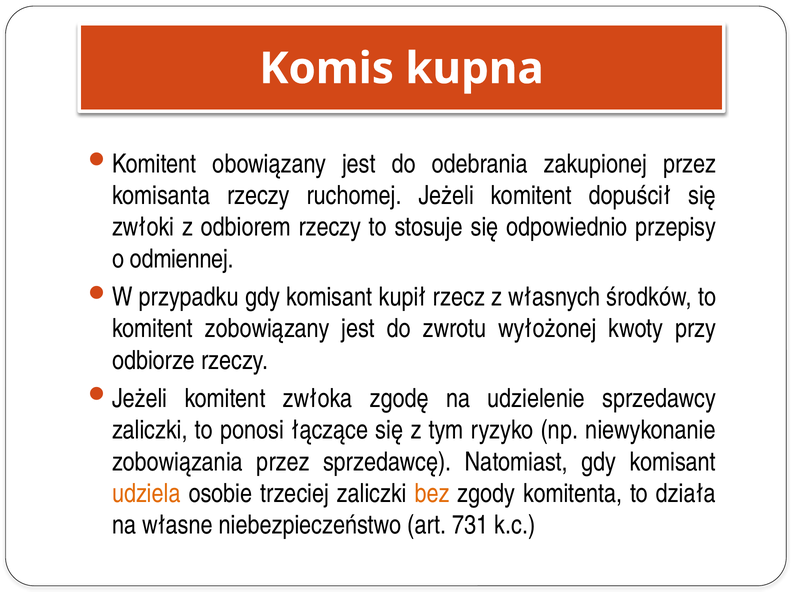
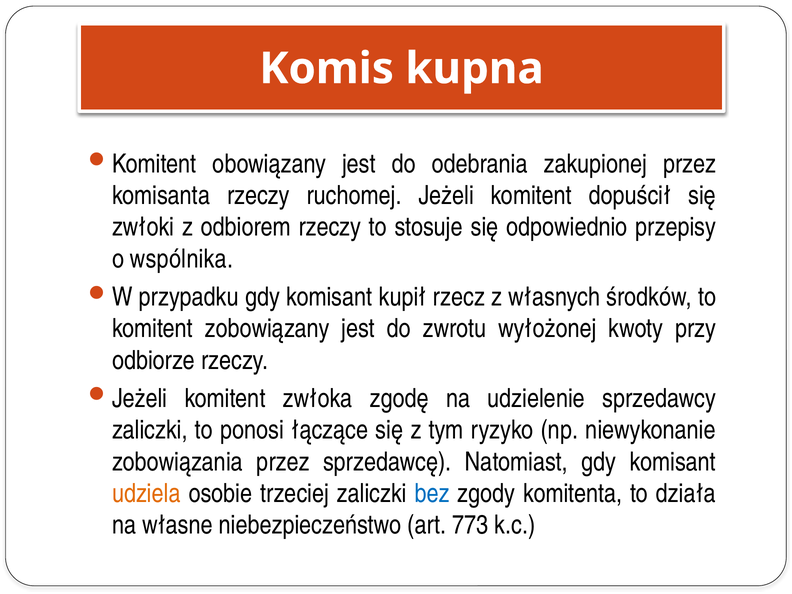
odmiennej: odmiennej -> wspólnika
bez colour: orange -> blue
731: 731 -> 773
